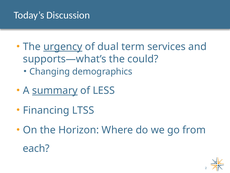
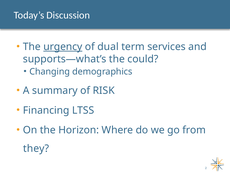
summary underline: present -> none
LESS: LESS -> RISK
each: each -> they
